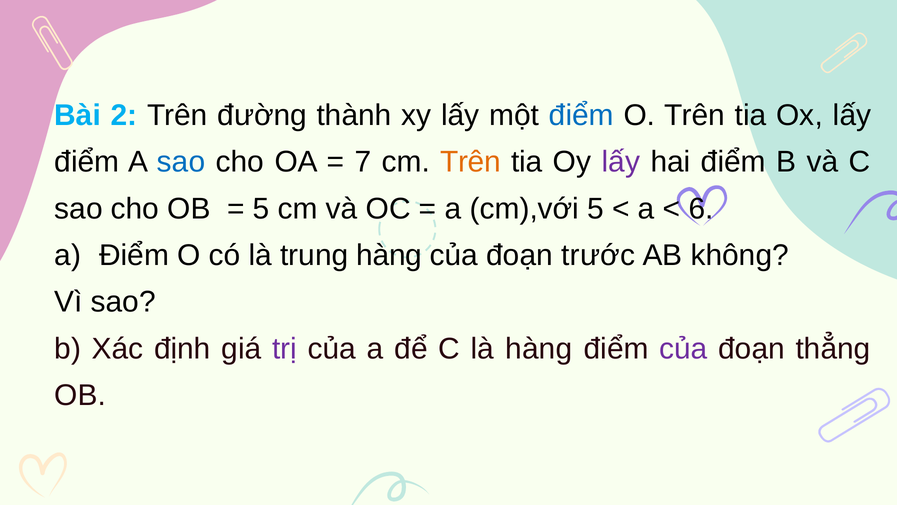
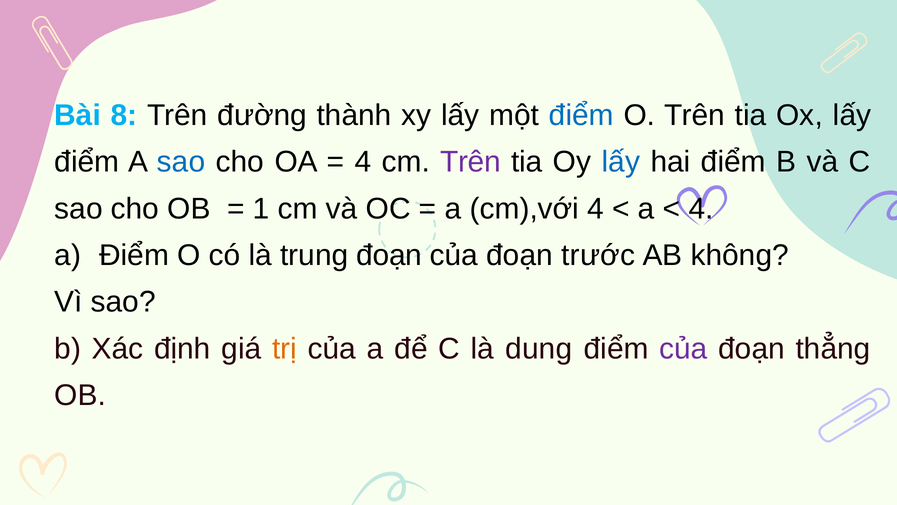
2: 2 -> 8
7 at (363, 162): 7 -> 4
Trên at (470, 162) colour: orange -> purple
lấy at (621, 162) colour: purple -> blue
5 at (261, 209): 5 -> 1
cm),với 5: 5 -> 4
6 at (701, 209): 6 -> 4
trung hàng: hàng -> đoạn
trị colour: purple -> orange
là hàng: hàng -> dung
